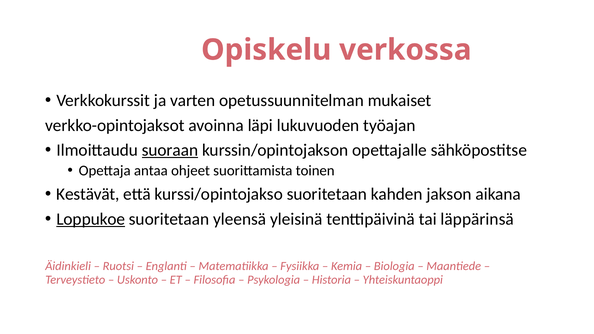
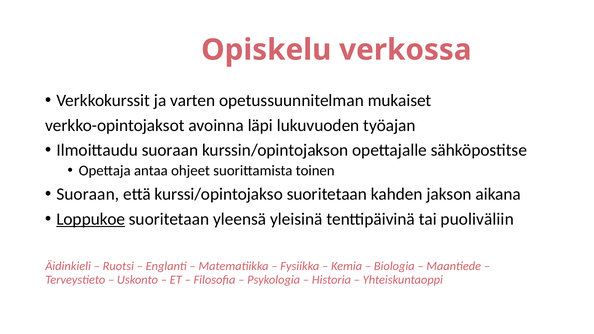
suoraan at (170, 150) underline: present -> none
Kestävät at (88, 194): Kestävät -> Suoraan
läppärinsä: läppärinsä -> puoliväliin
